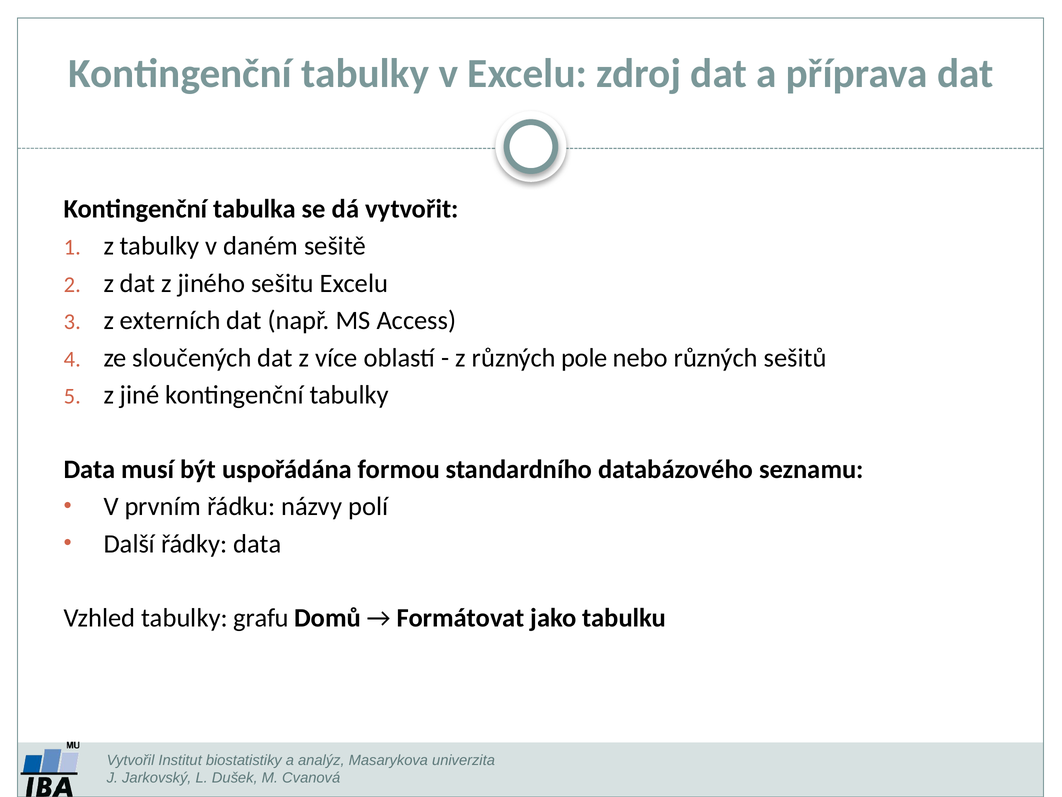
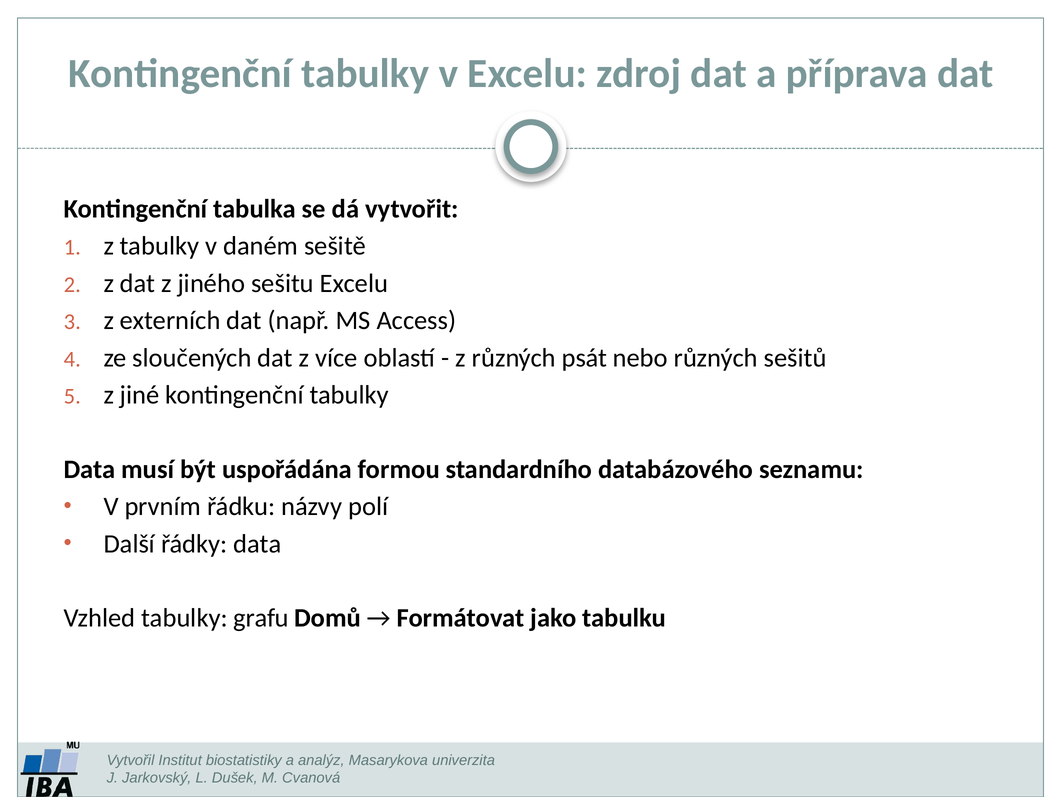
pole: pole -> psát
